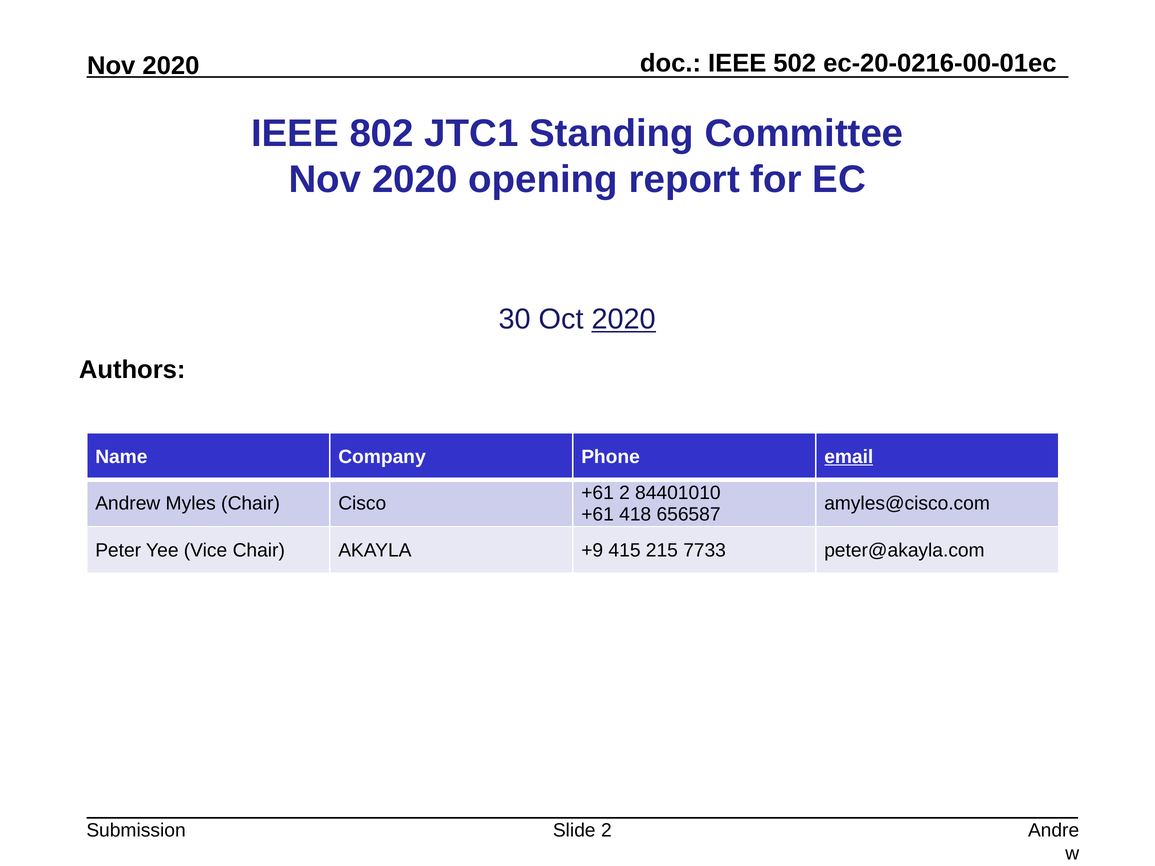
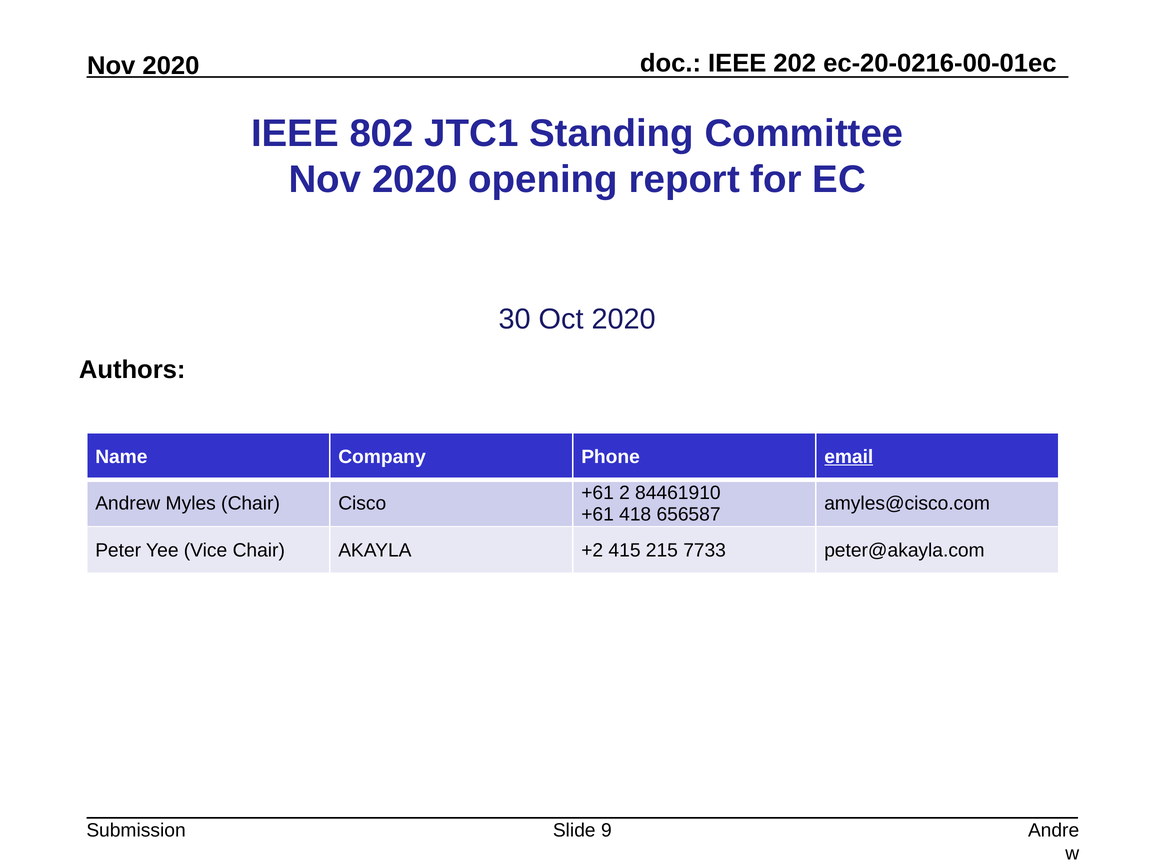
502: 502 -> 202
2020 at (624, 320) underline: present -> none
84401010: 84401010 -> 84461910
+9: +9 -> +2
Slide 2: 2 -> 9
